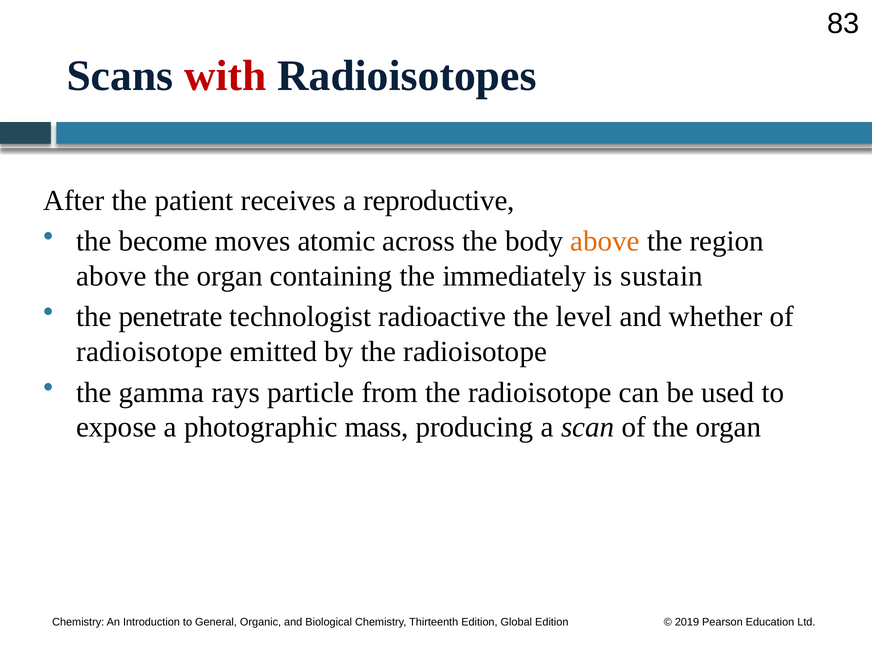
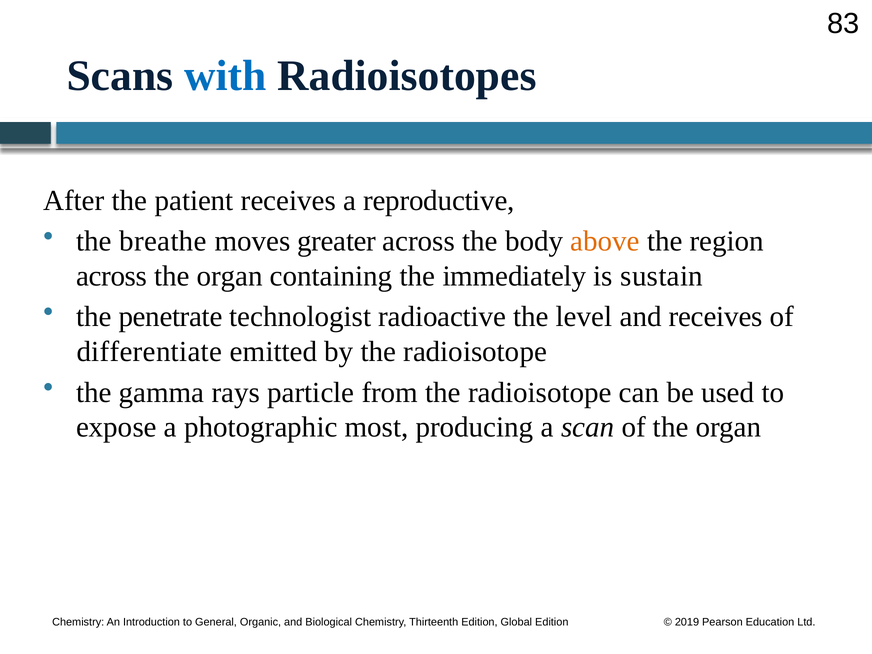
with colour: red -> blue
become: become -> breathe
atomic: atomic -> greater
above at (111, 276): above -> across
and whether: whether -> receives
radioisotope at (149, 352): radioisotope -> differentiate
mass: mass -> most
